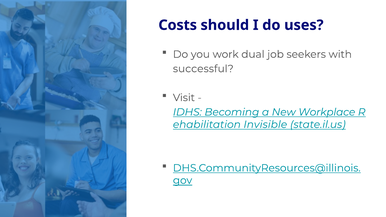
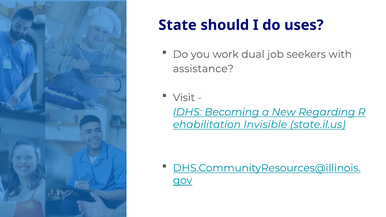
Costs: Costs -> State
successful: successful -> assistance
Workplace: Workplace -> Regarding
